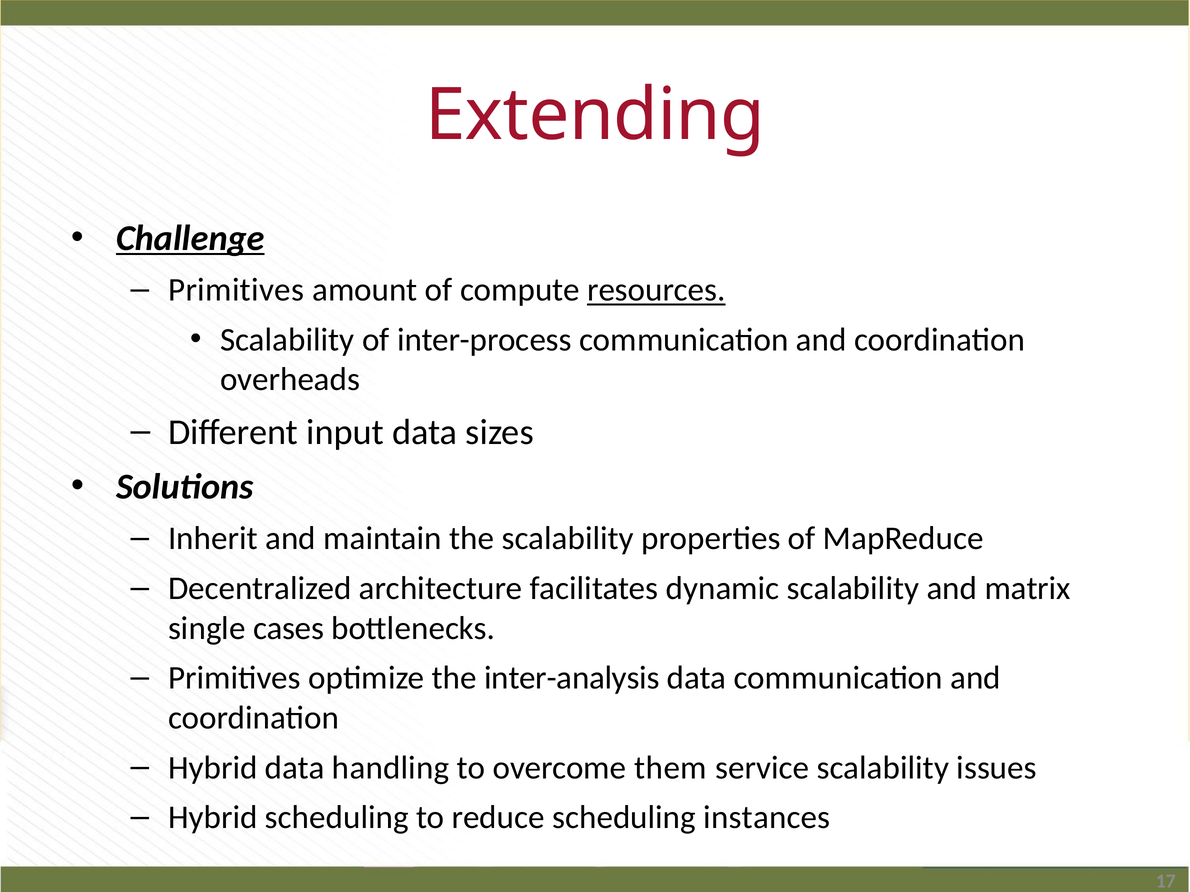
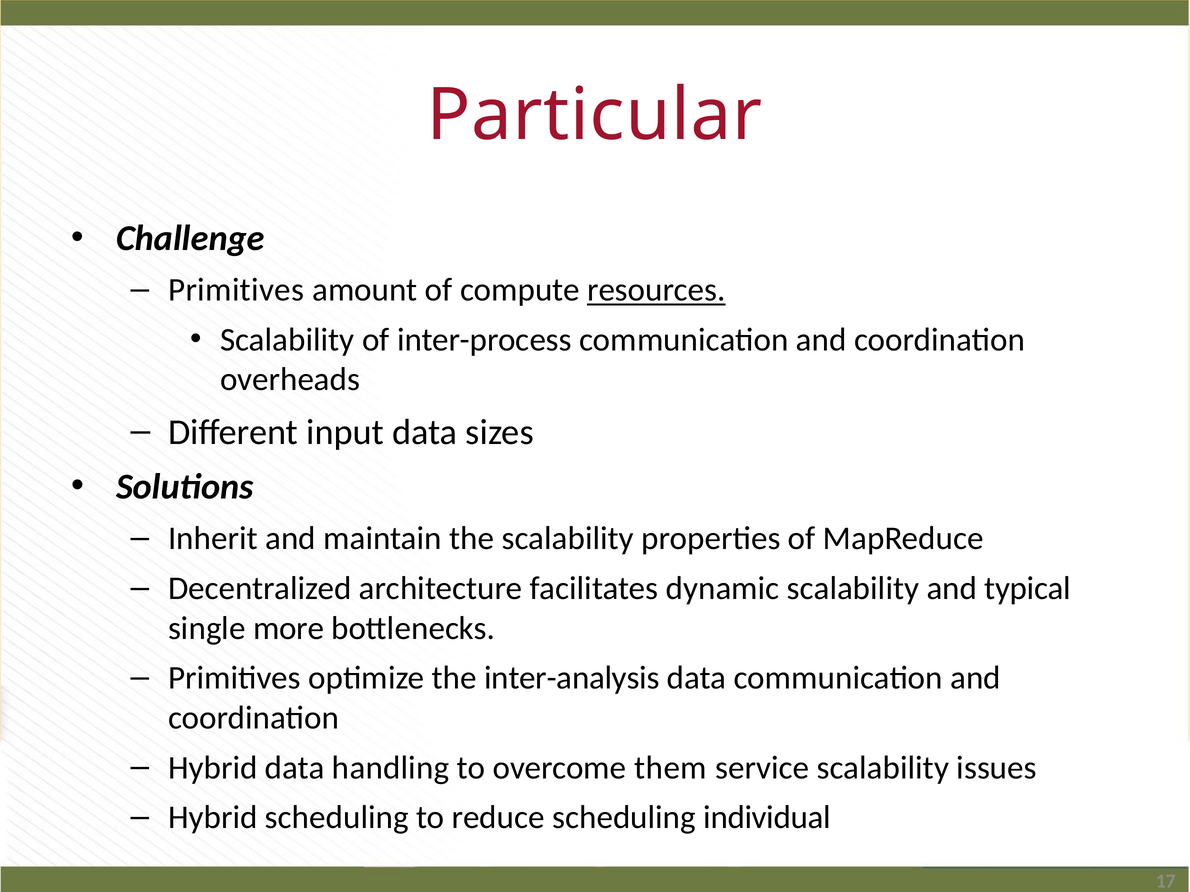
Extending: Extending -> Particular
Challenge underline: present -> none
matrix: matrix -> typical
cases: cases -> more
instances: instances -> individual
